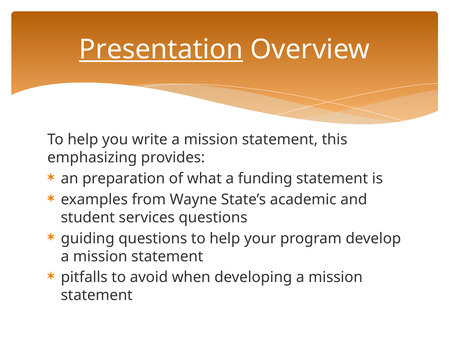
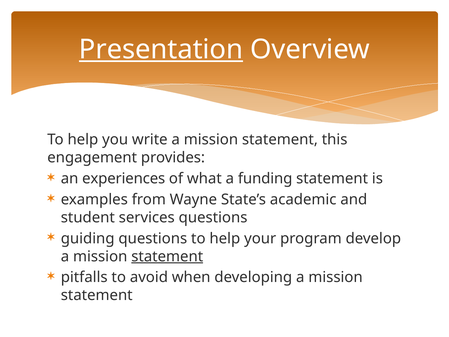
emphasizing: emphasizing -> engagement
preparation: preparation -> experiences
statement at (167, 256) underline: none -> present
